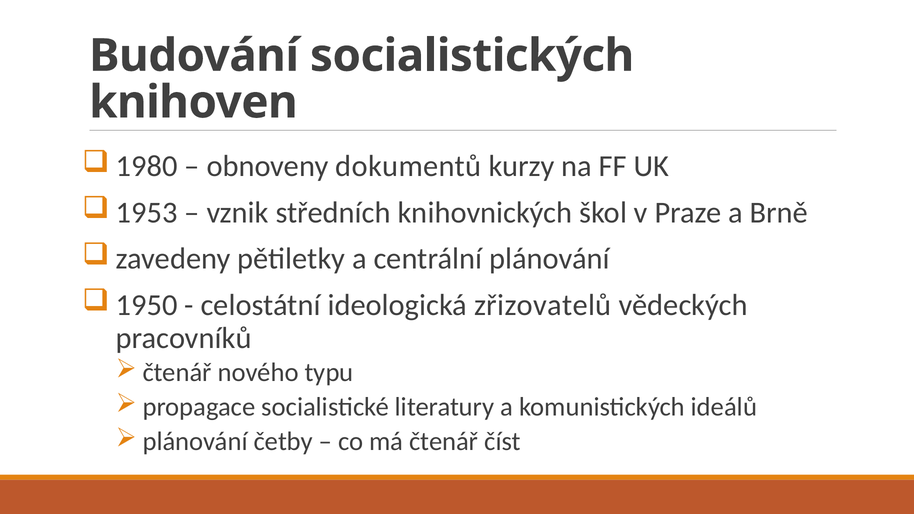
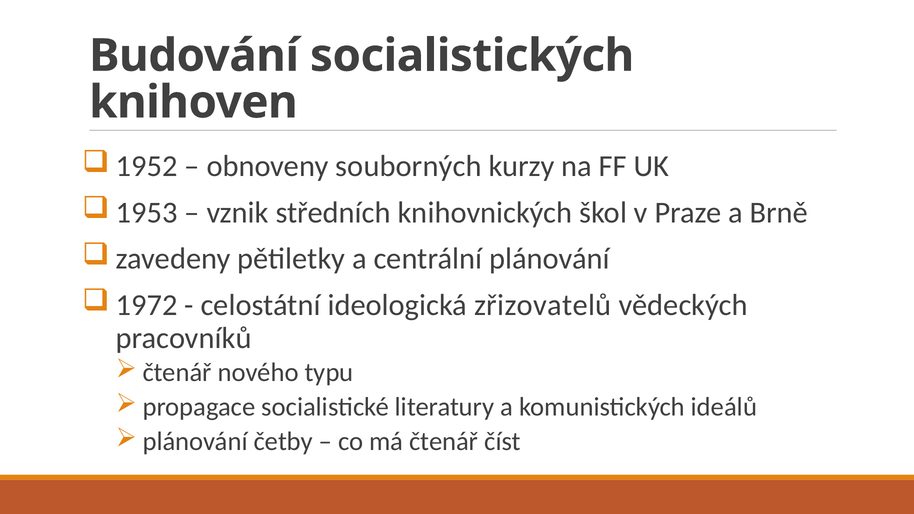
1980: 1980 -> 1952
dokumentů: dokumentů -> souborných
1950: 1950 -> 1972
